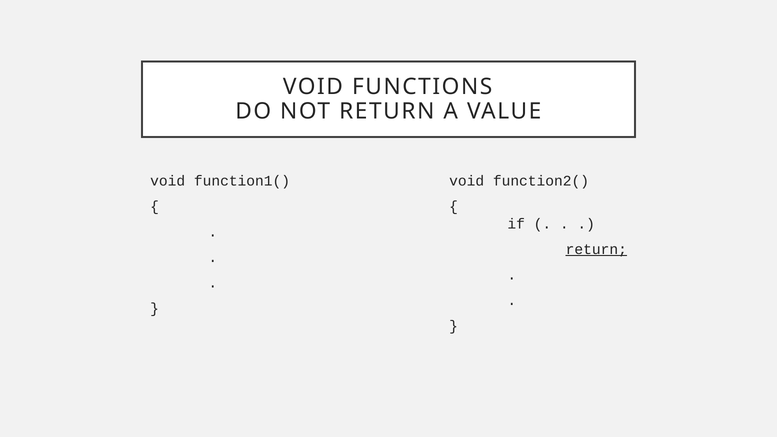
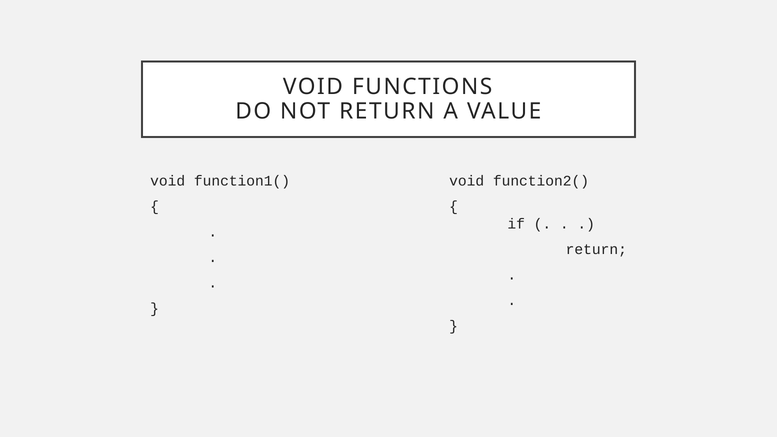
return at (596, 249) underline: present -> none
